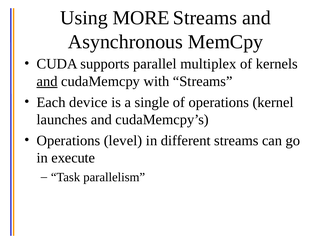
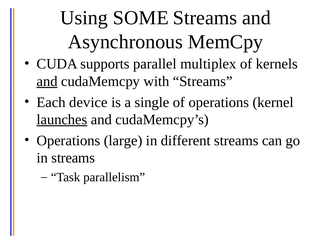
MORE: MORE -> SOME
launches underline: none -> present
level: level -> large
in execute: execute -> streams
